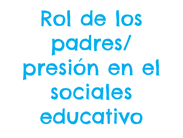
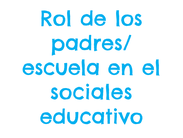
presión: presión -> escuela
